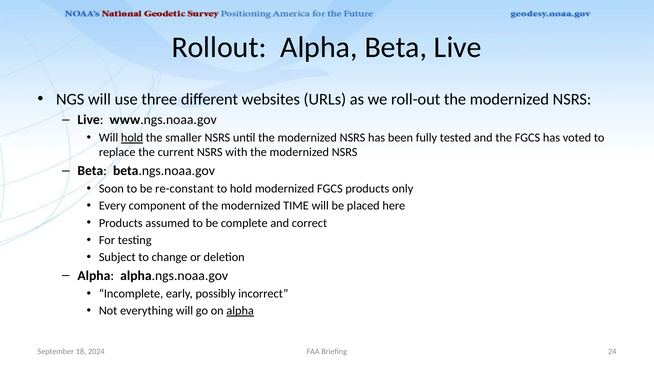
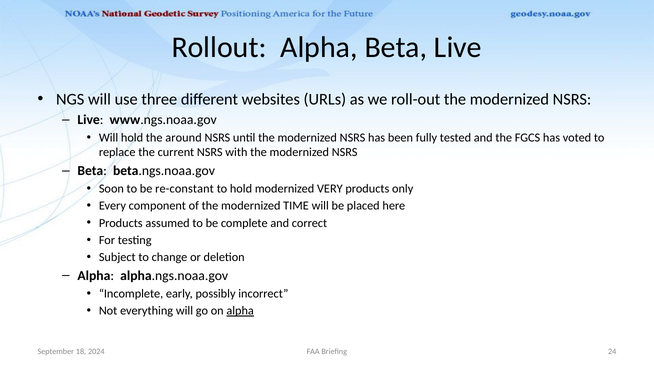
hold at (132, 138) underline: present -> none
smaller: smaller -> around
modernized FGCS: FGCS -> VERY
